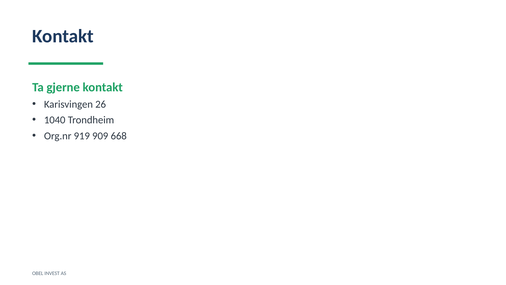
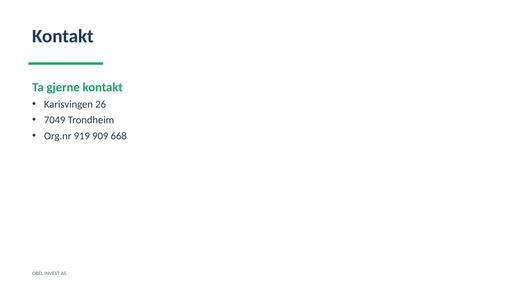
1040: 1040 -> 7049
